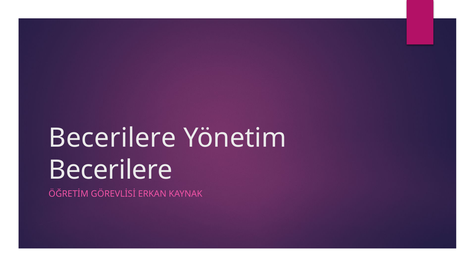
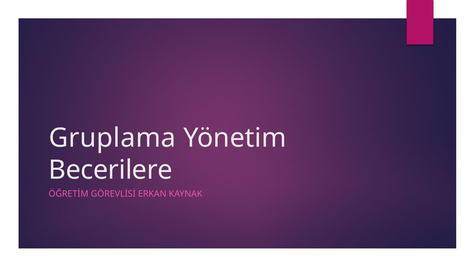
Becerilere at (112, 138): Becerilere -> Gruplama
